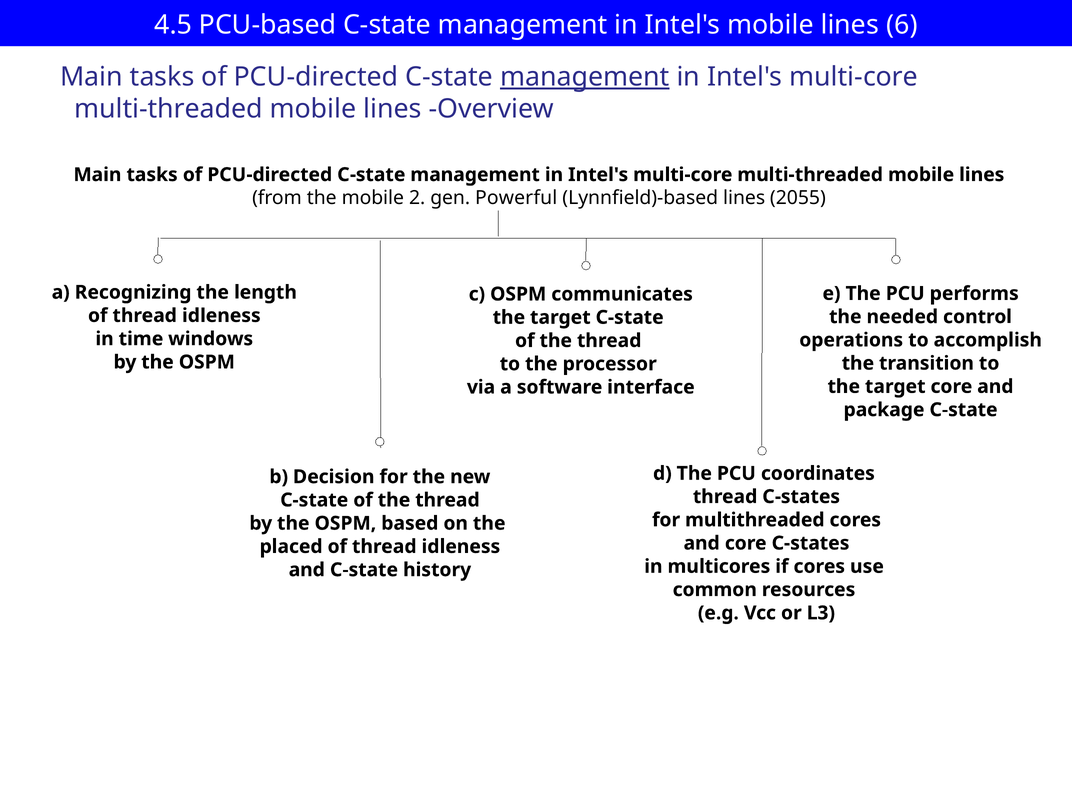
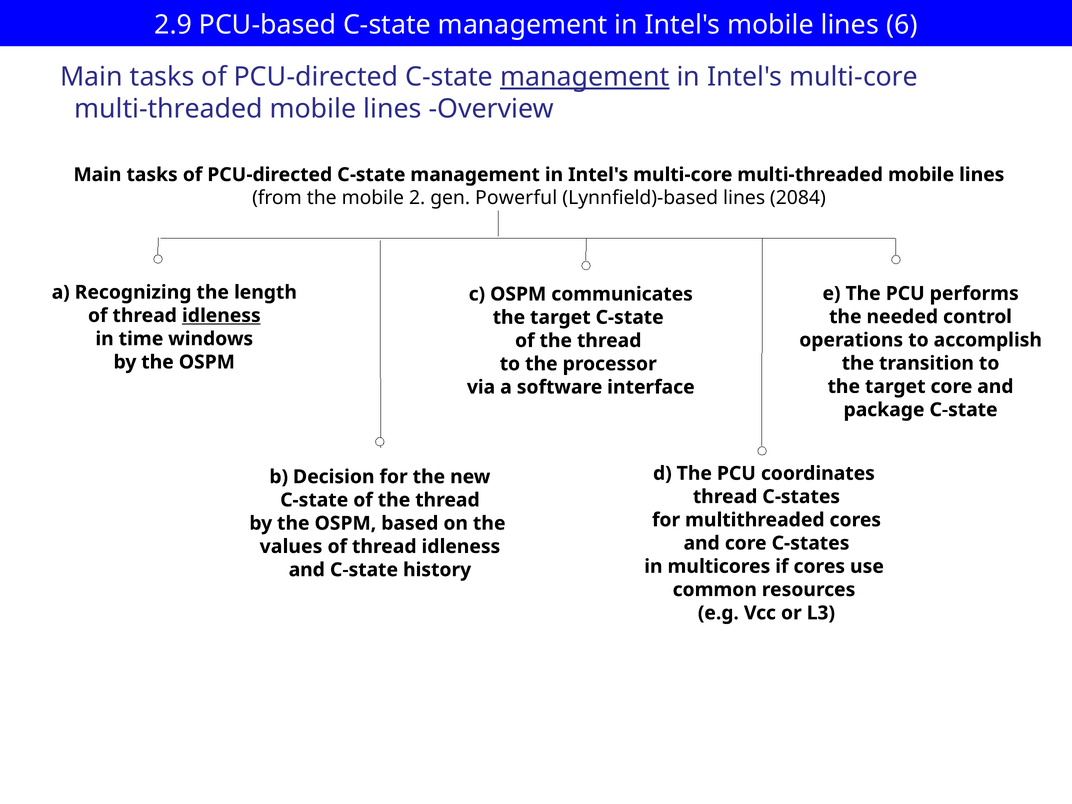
4.5: 4.5 -> 2.9
2055: 2055 -> 2084
idleness at (221, 316) underline: none -> present
placed: placed -> values
